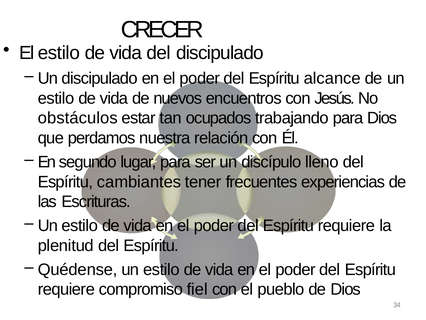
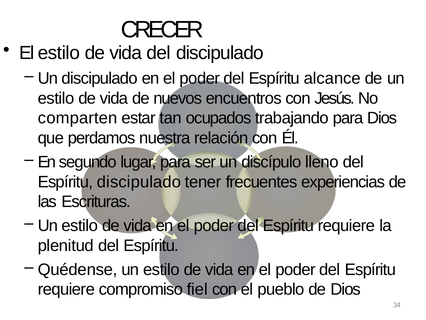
obstáculos: obstáculos -> comparten
Espíritu cambiantes: cambiantes -> discipulado
